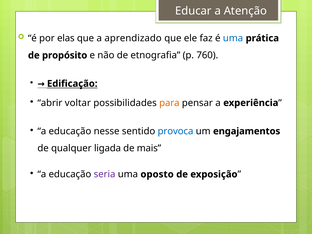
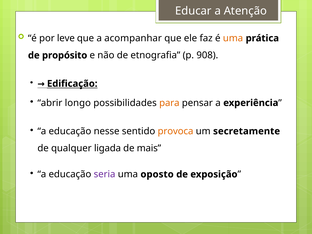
elas: elas -> leve
aprendizado: aprendizado -> acompanhar
uma at (233, 38) colour: blue -> orange
760: 760 -> 908
voltar: voltar -> longo
provoca colour: blue -> orange
engajamentos: engajamentos -> secretamente
